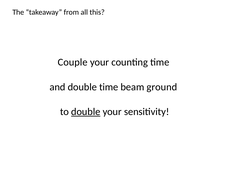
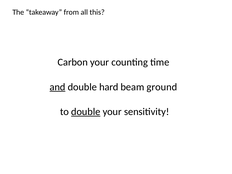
Couple: Couple -> Carbon
and underline: none -> present
double time: time -> hard
